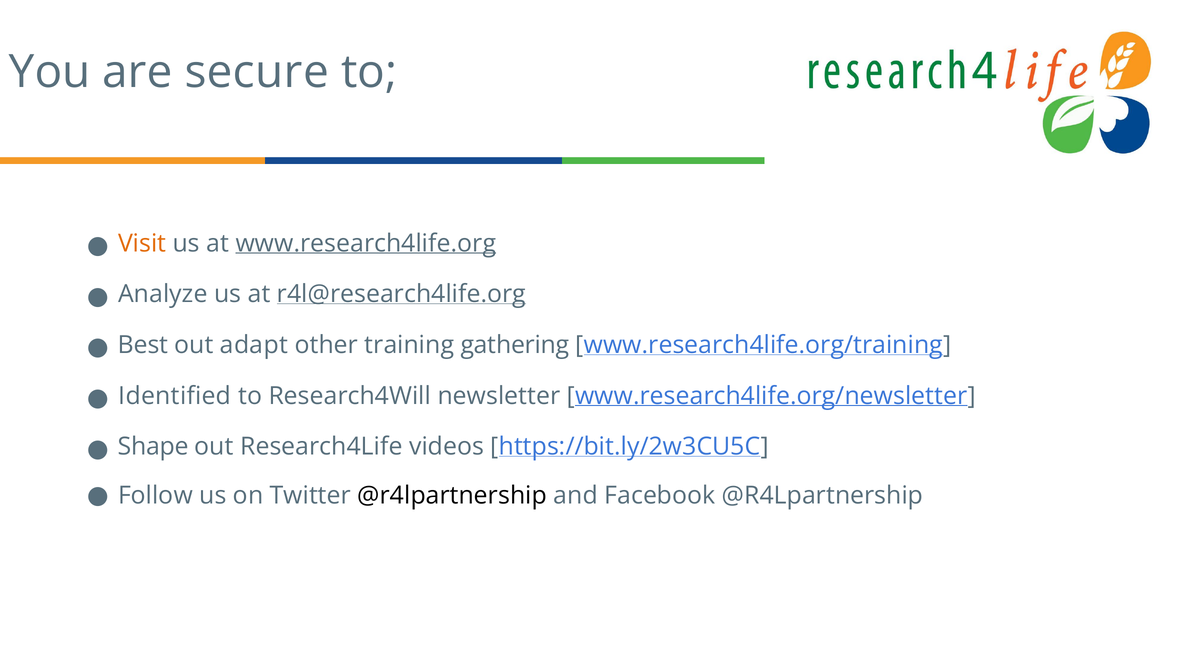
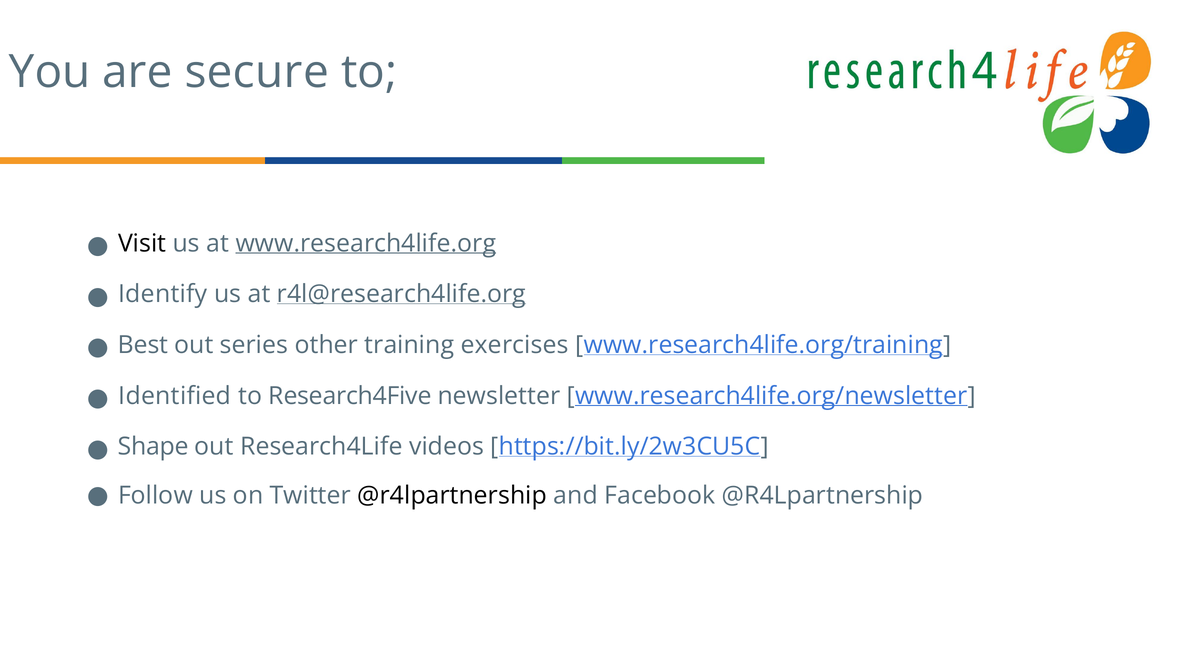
Visit colour: orange -> black
Analyze: Analyze -> Identify
adapt: adapt -> series
gathering: gathering -> exercises
Research4Will: Research4Will -> Research4Five
